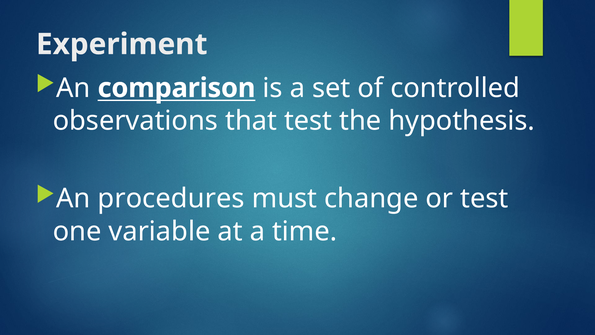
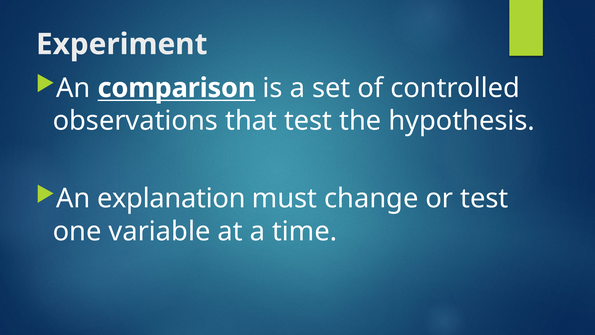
procedures: procedures -> explanation
